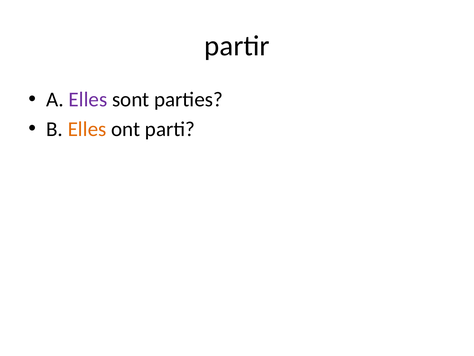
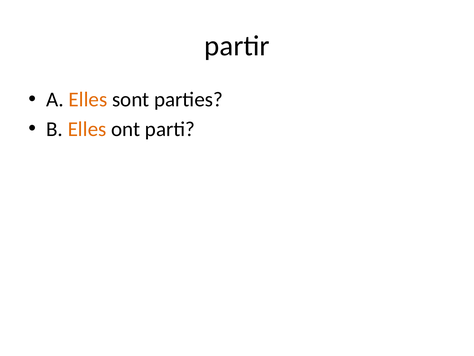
Elles at (88, 99) colour: purple -> orange
